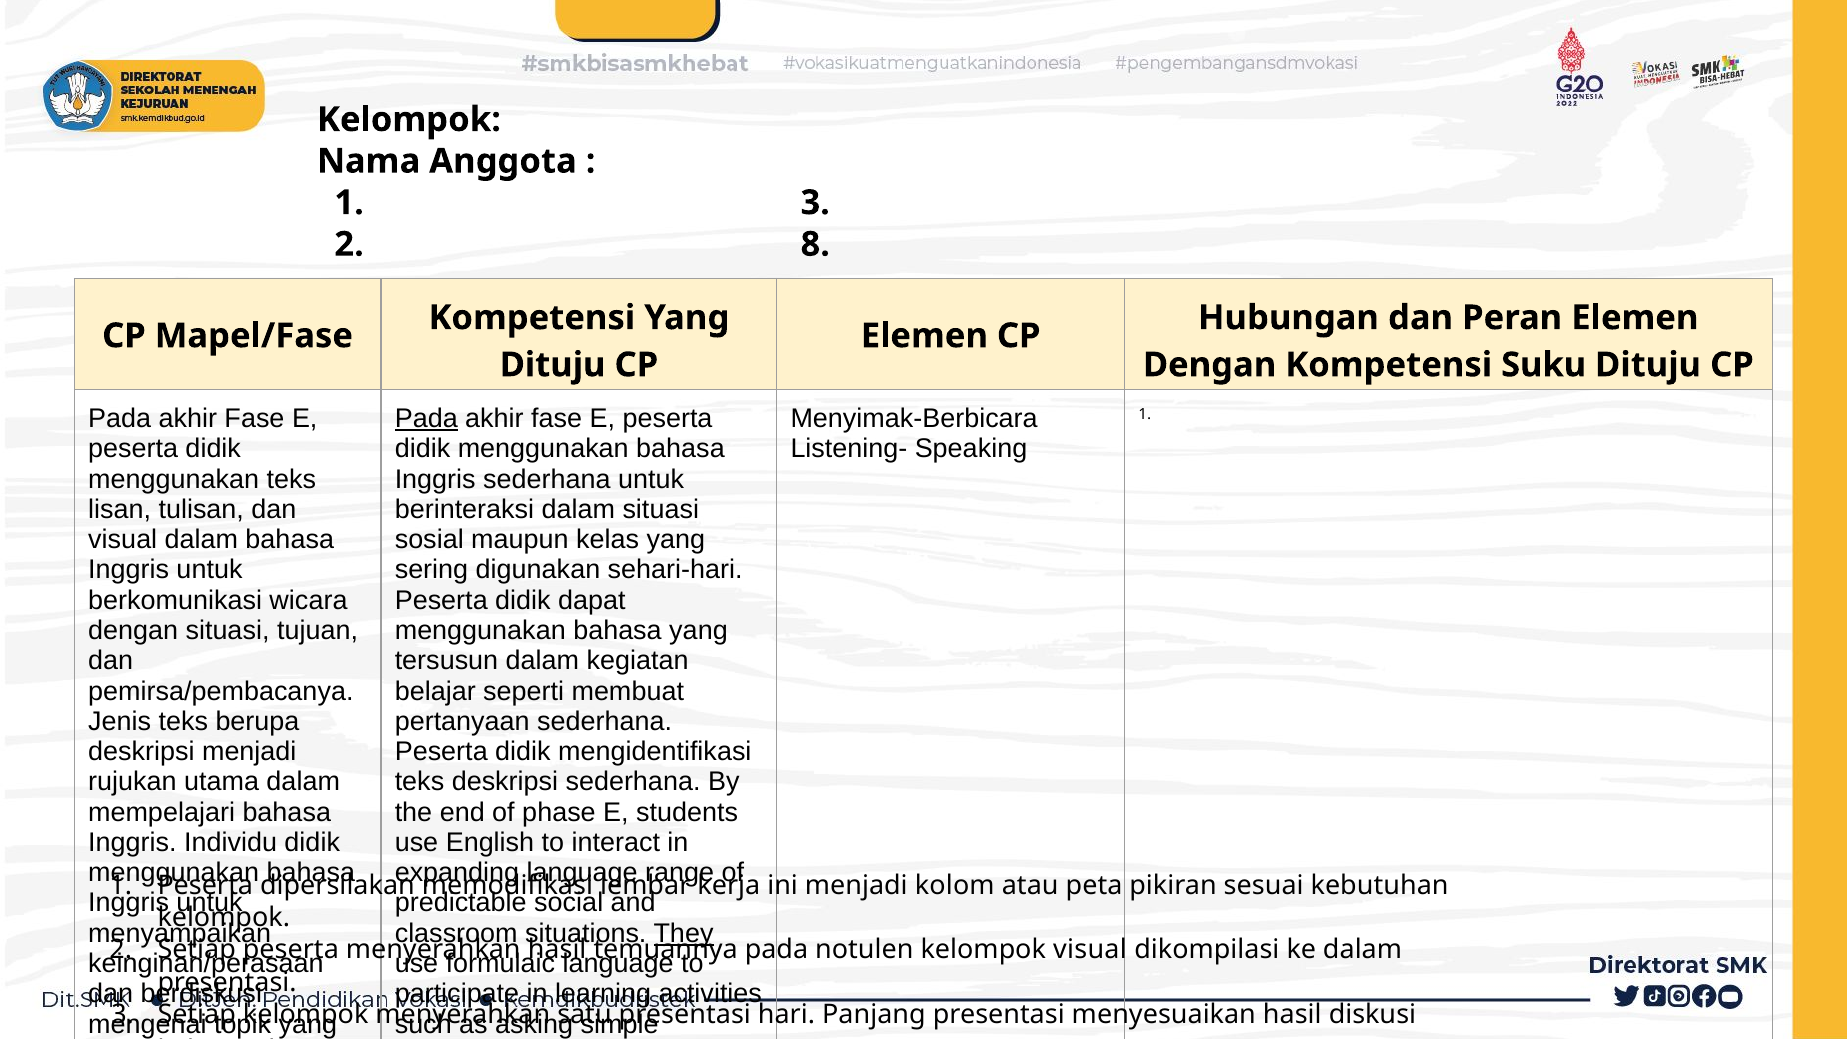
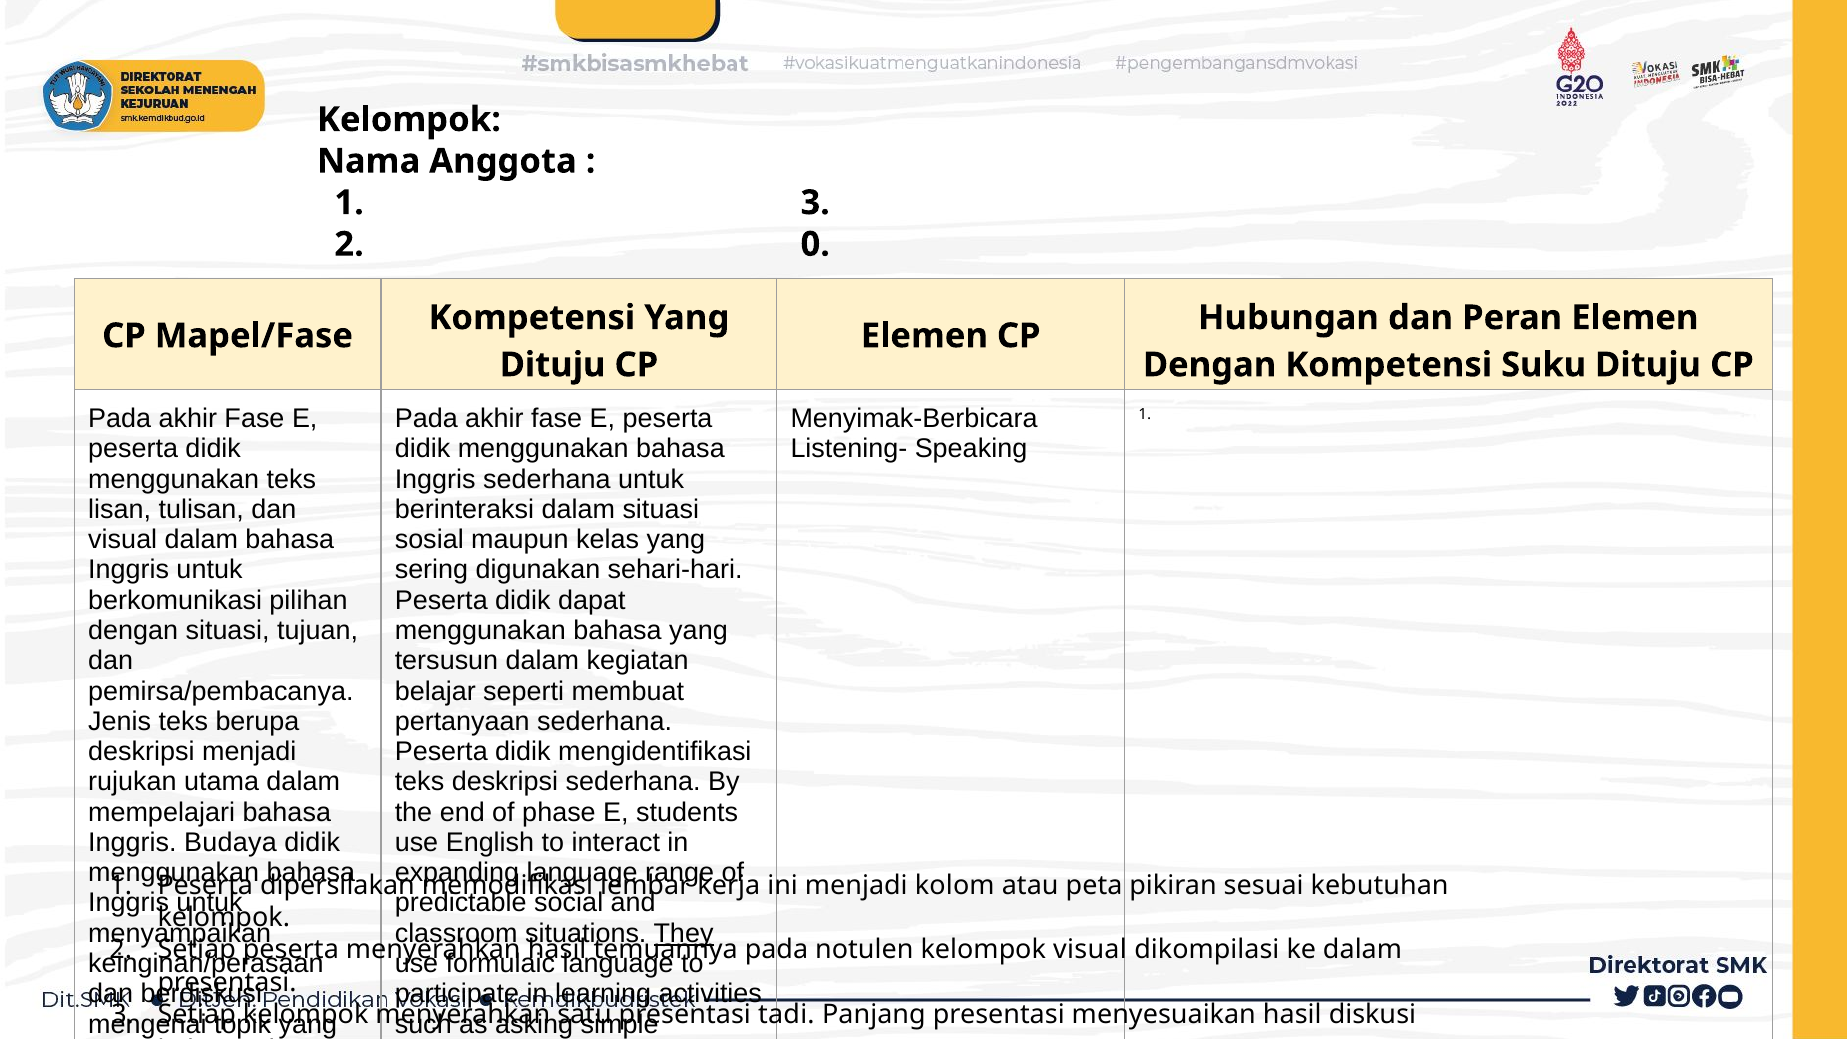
8: 8 -> 0
Pada at (426, 419) underline: present -> none
wicara: wicara -> pilihan
Individu: Individu -> Budaya
hari: hari -> tadi
